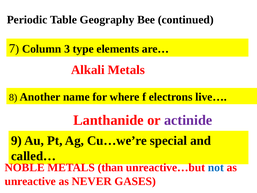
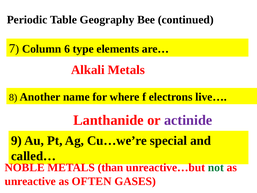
3: 3 -> 6
not colour: blue -> green
NEVER: NEVER -> OFTEN
